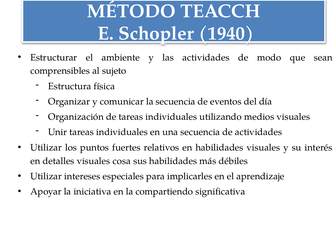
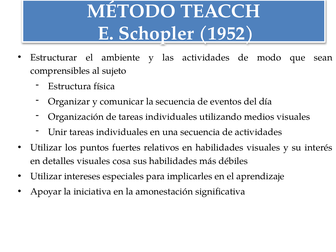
1940: 1940 -> 1952
compartiendo: compartiendo -> amonestación
